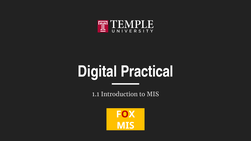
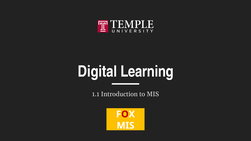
Practical: Practical -> Learning
